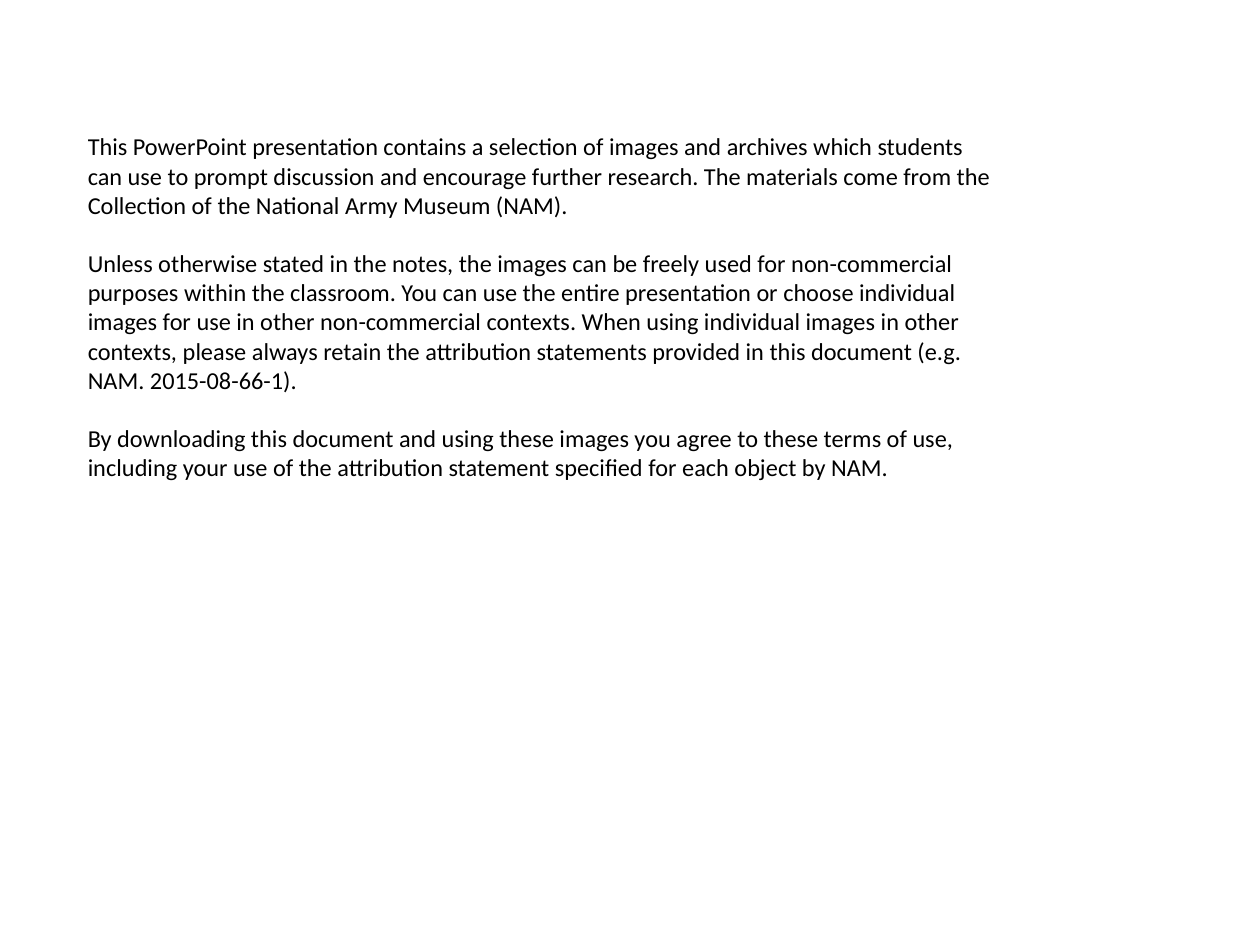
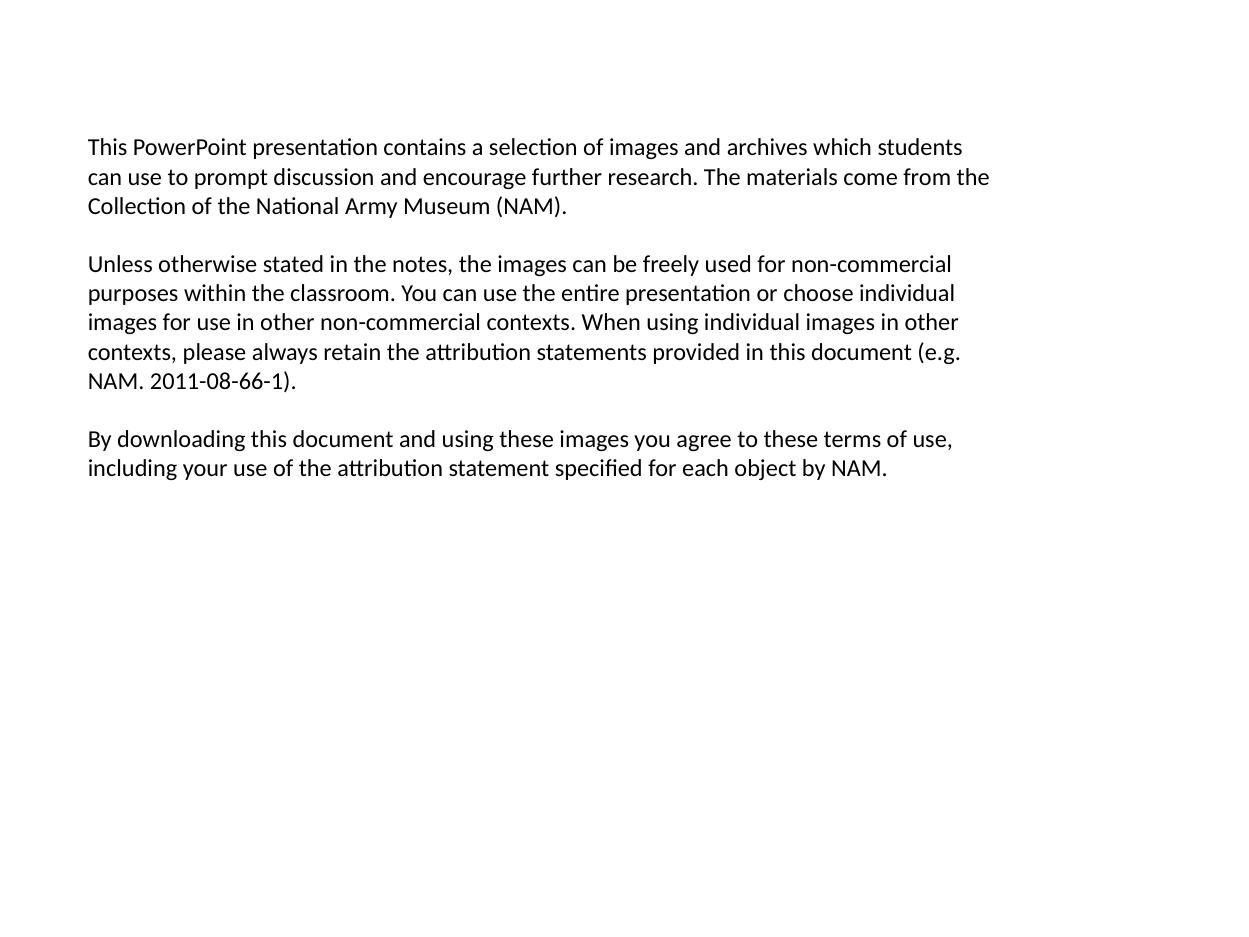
2015-08-66-1: 2015-08-66-1 -> 2011-08-66-1
